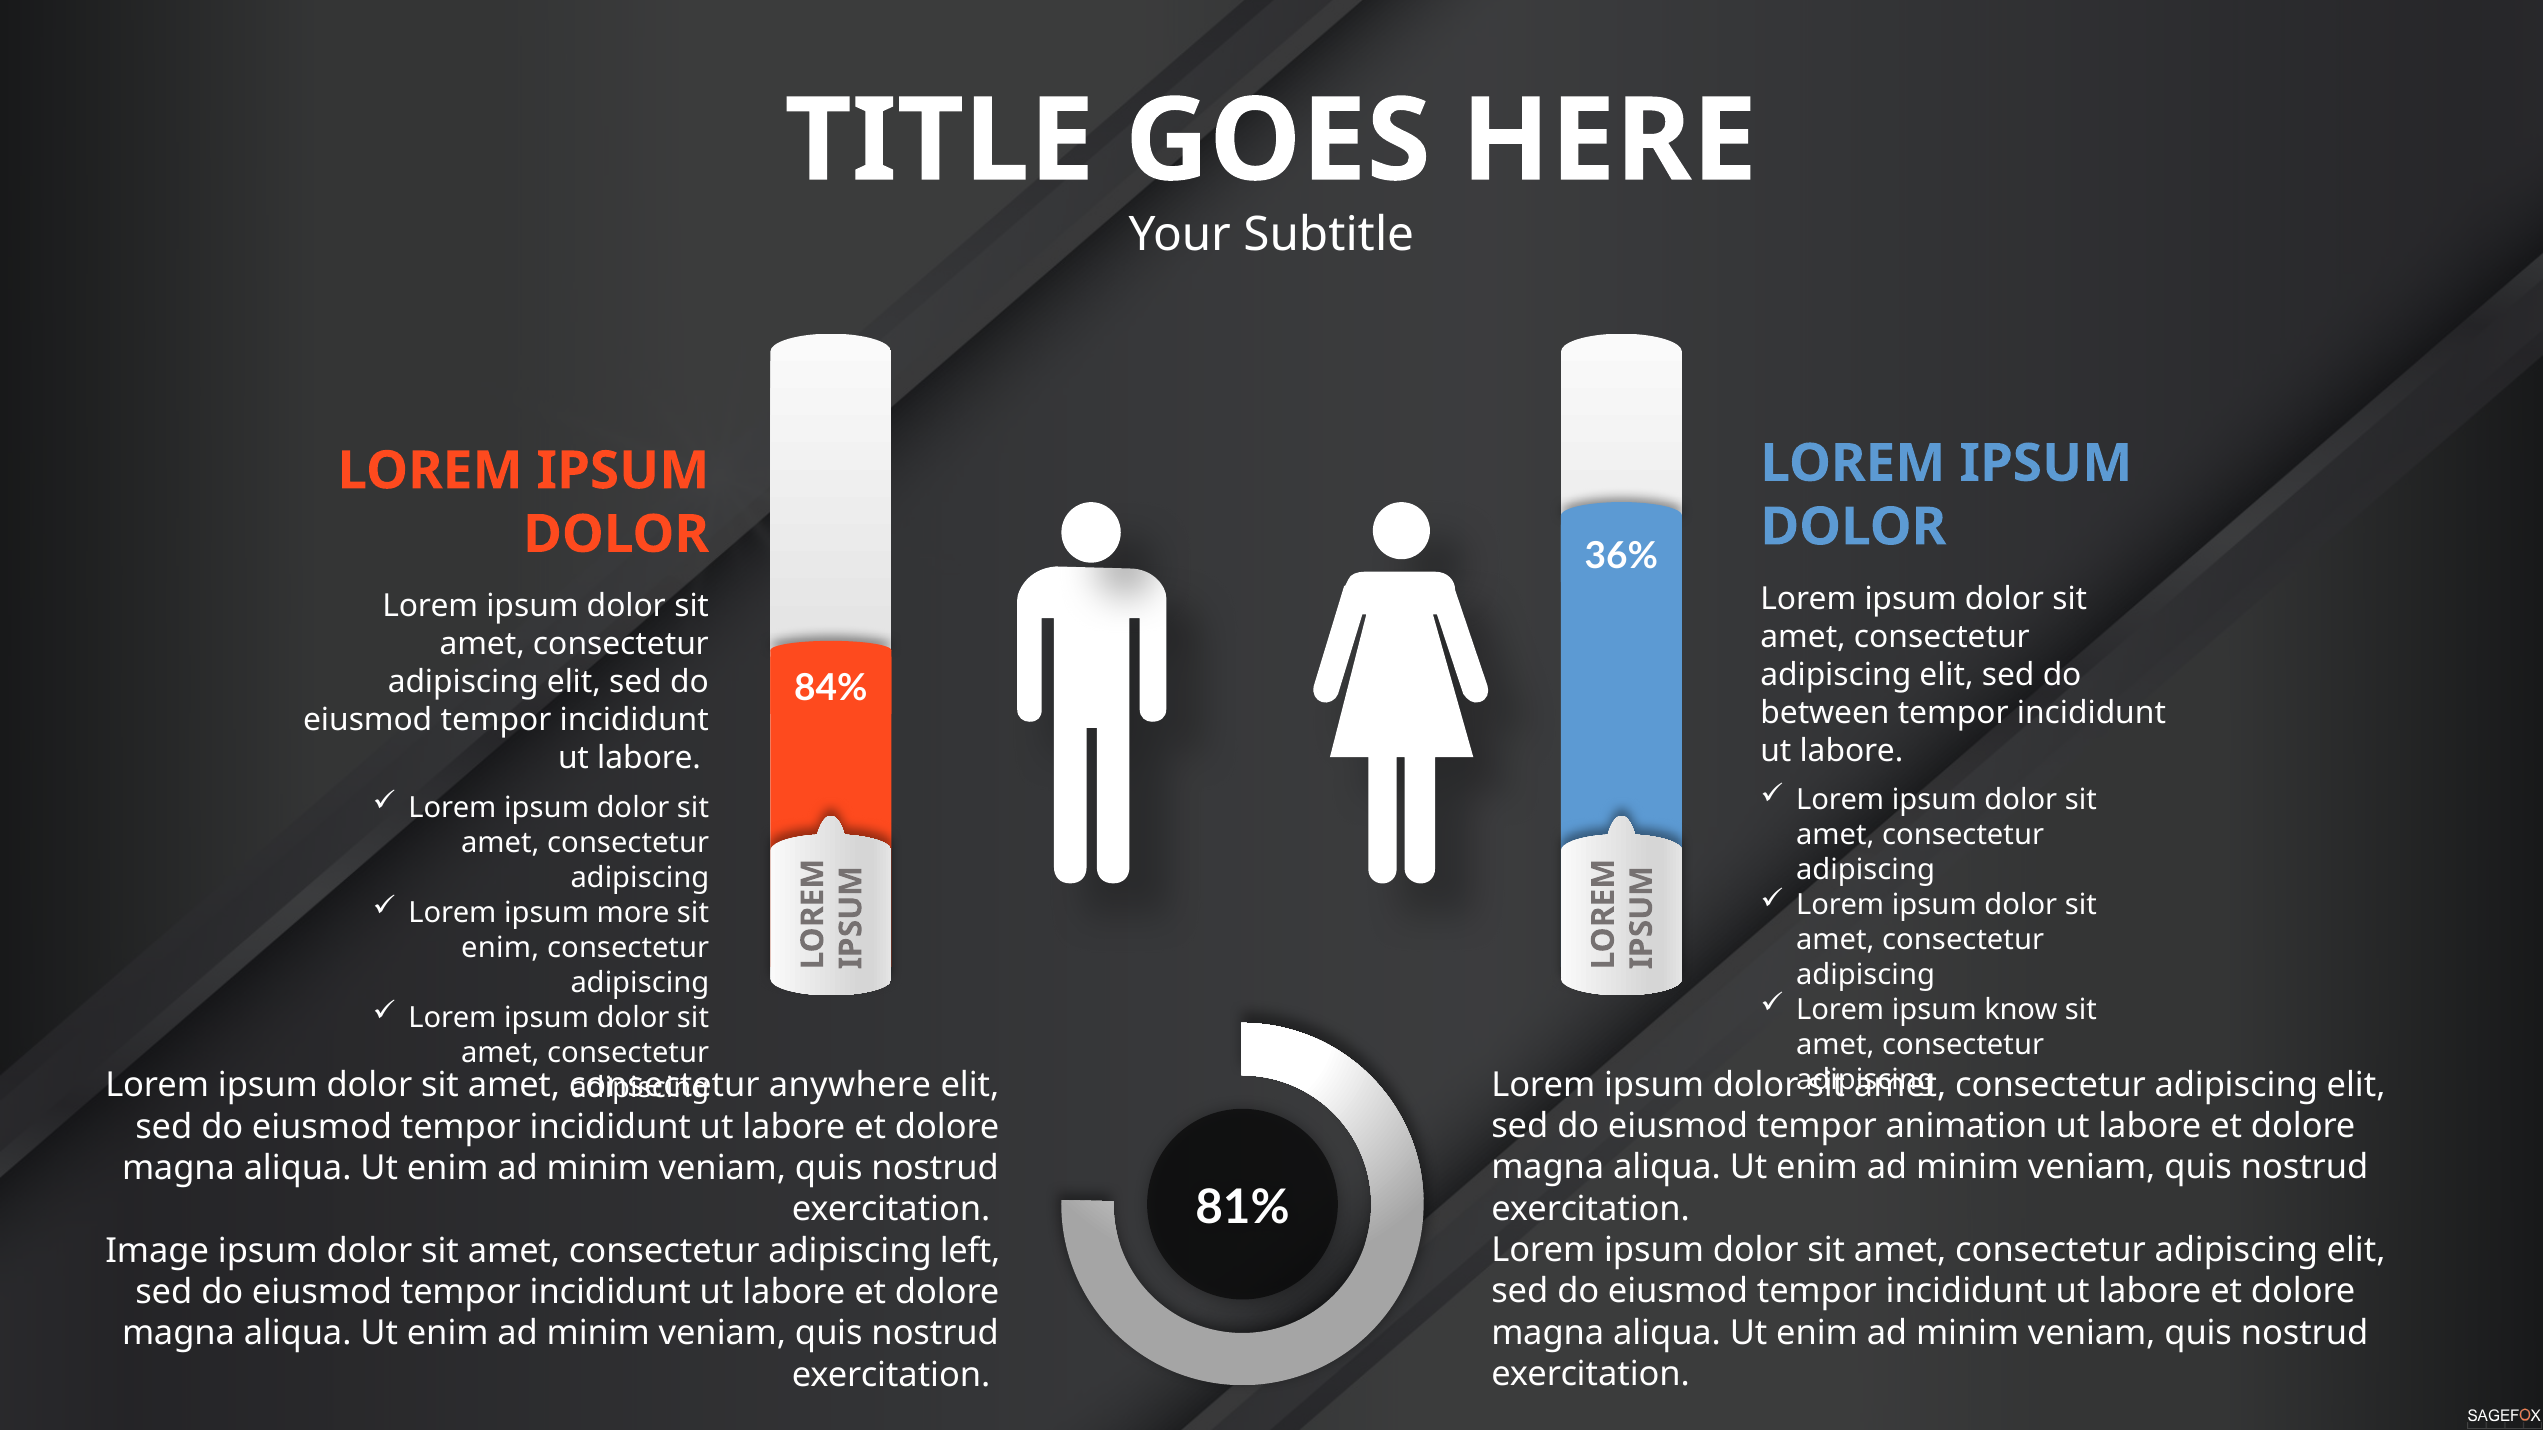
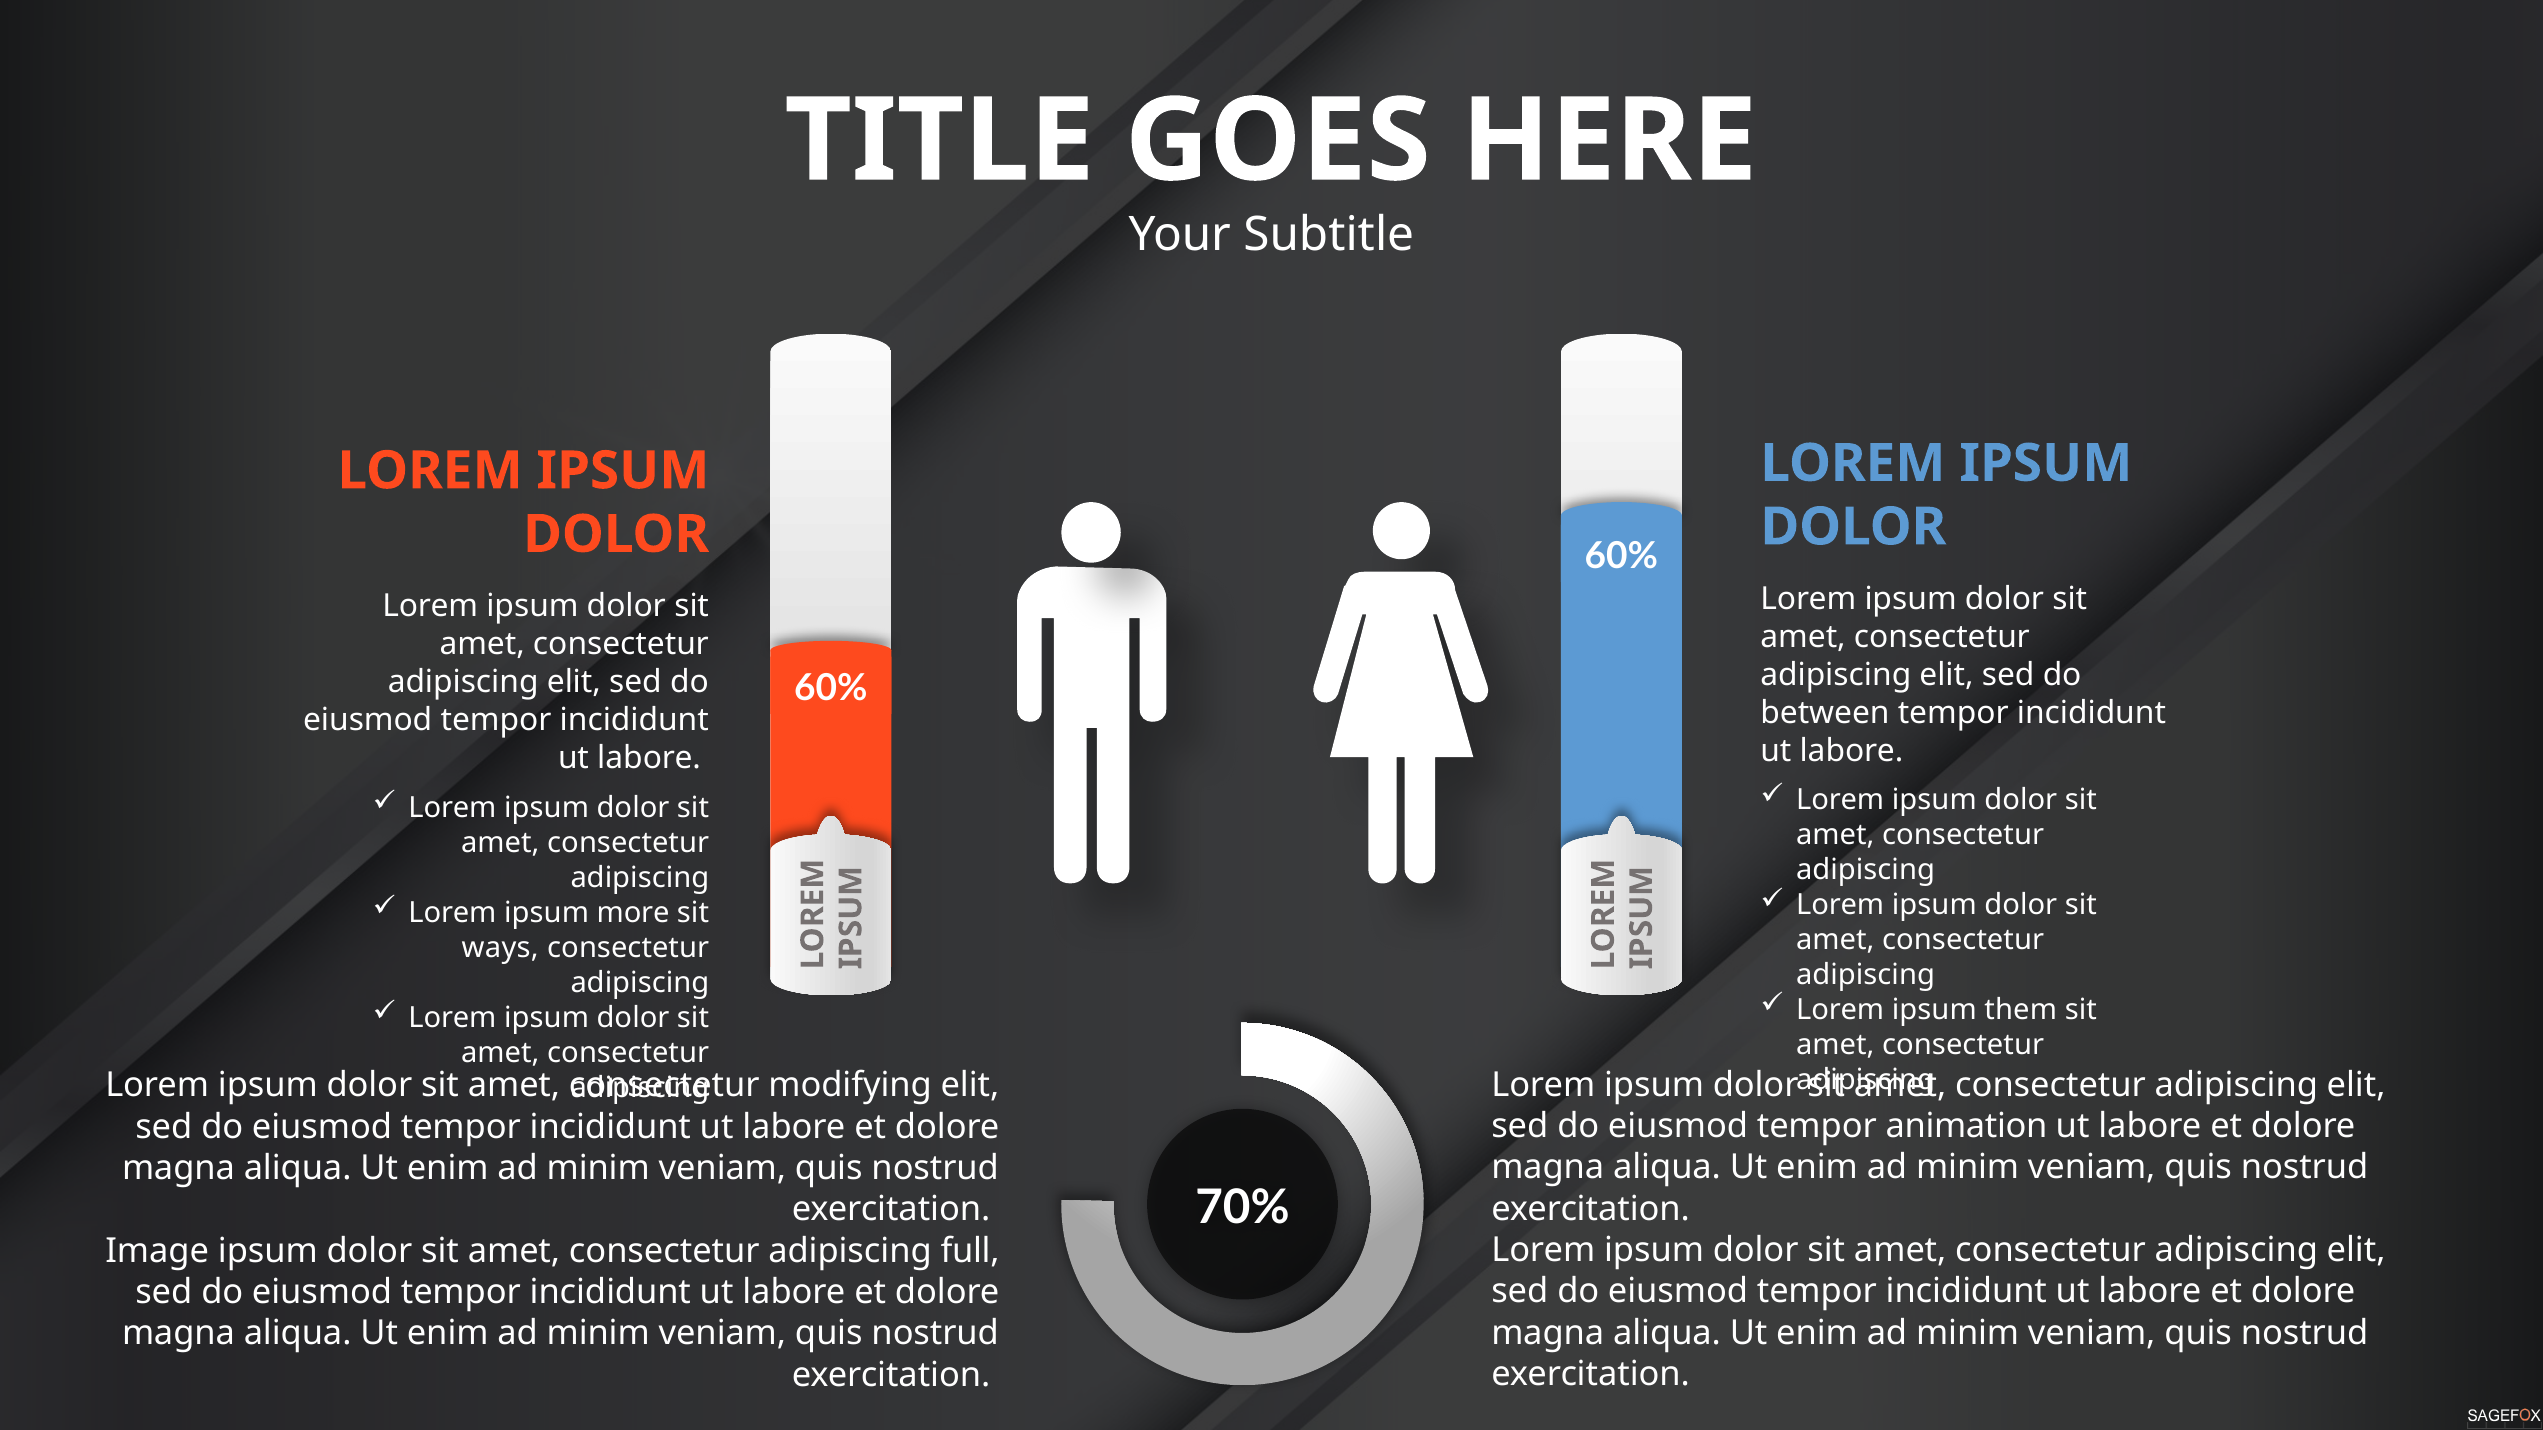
36% at (1621, 556): 36% -> 60%
84% at (831, 688): 84% -> 60%
enim at (500, 948): enim -> ways
know: know -> them
anywhere: anywhere -> modifying
81%: 81% -> 70%
left: left -> full
